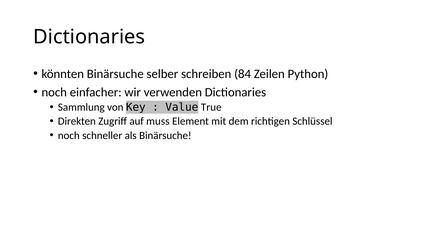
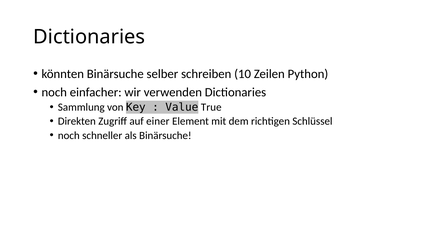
84: 84 -> 10
muss: muss -> einer
